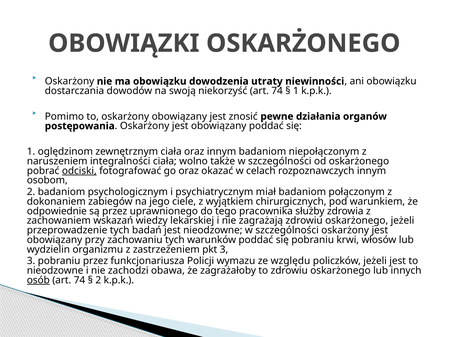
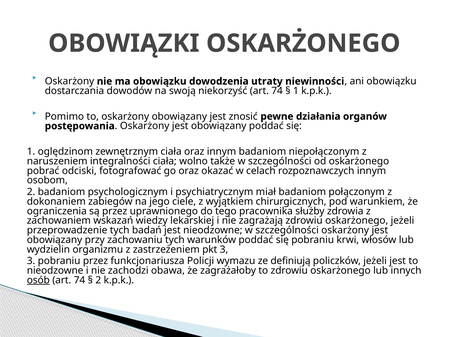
odciski underline: present -> none
odpowiednie: odpowiednie -> ograniczenia
względu: względu -> definiują
